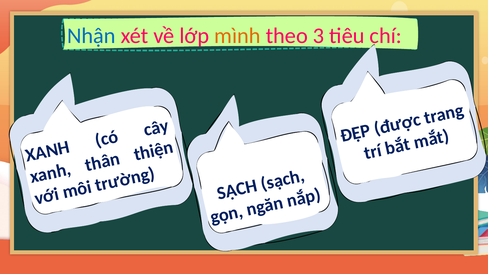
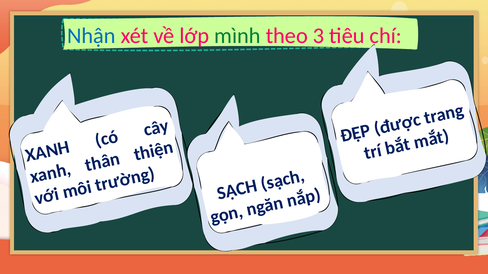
mình colour: orange -> green
